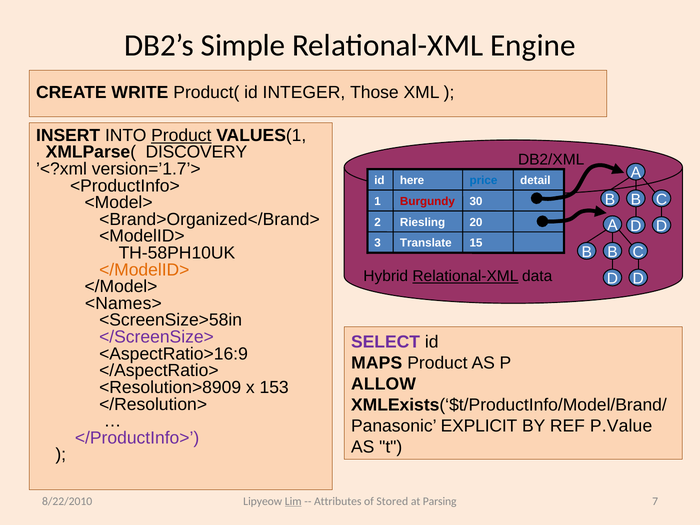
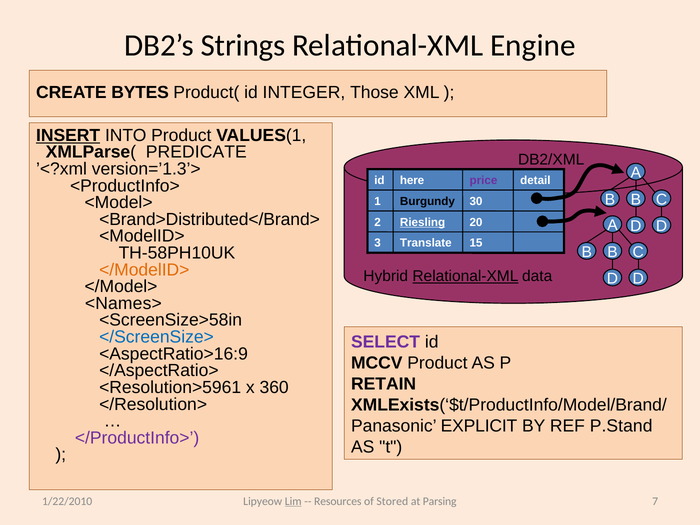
Simple: Simple -> Strings
WRITE: WRITE -> BYTES
INSERT underline: none -> present
Product at (181, 135) underline: present -> none
DISCOVERY: DISCOVERY -> PREDICATE
version=’1.7’>: version=’1.7’> -> version=’1.3’>
price colour: blue -> purple
Burgundy colour: red -> black
<Brand>Organized</Brand>: <Brand>Organized</Brand> -> <Brand>Distributed</Brand>
Riesling underline: none -> present
</ScreenSize> colour: purple -> blue
MAPS: MAPS -> MCCV
ALLOW: ALLOW -> RETAIN
<Resolution>8909: <Resolution>8909 -> <Resolution>5961
153: 153 -> 360
P.Value: P.Value -> P.Stand
8/22/2010: 8/22/2010 -> 1/22/2010
Attributes: Attributes -> Resources
